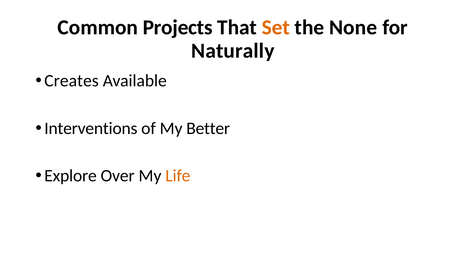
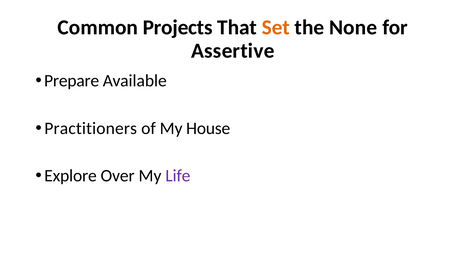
Naturally: Naturally -> Assertive
Creates: Creates -> Prepare
Interventions: Interventions -> Practitioners
Better: Better -> House
Life colour: orange -> purple
